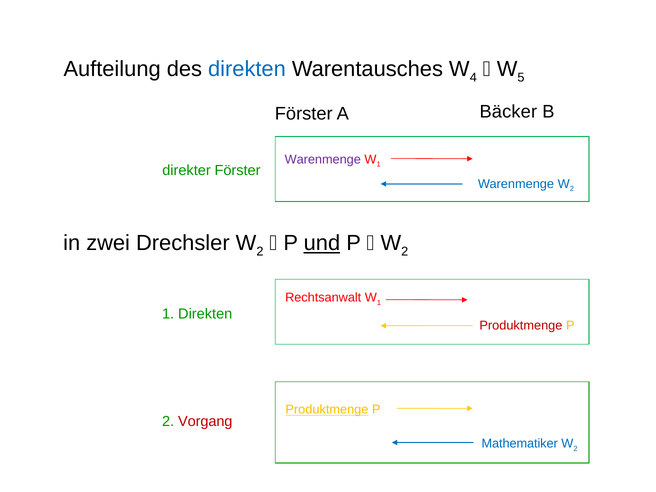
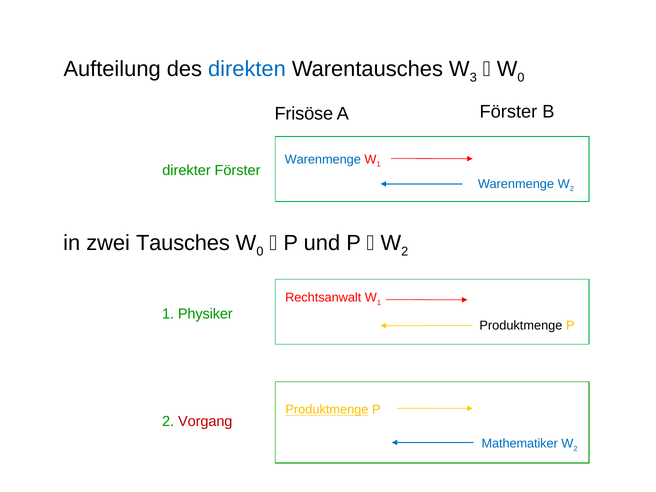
4: 4 -> 3
5 at (521, 78): 5 -> 0
Förster at (304, 114): Förster -> Frisöse
A Bäcker: Bäcker -> Förster
Warenmenge at (323, 160) colour: purple -> blue
Drechsler: Drechsler -> Tausches
2 at (260, 252): 2 -> 0
und underline: present -> none
1 Direkten: Direkten -> Physiker
Produktmenge at (521, 326) colour: red -> black
